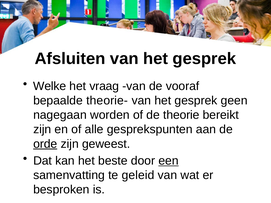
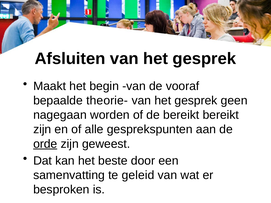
Welke: Welke -> Maakt
vraag: vraag -> begin
de theorie: theorie -> bereikt
een underline: present -> none
